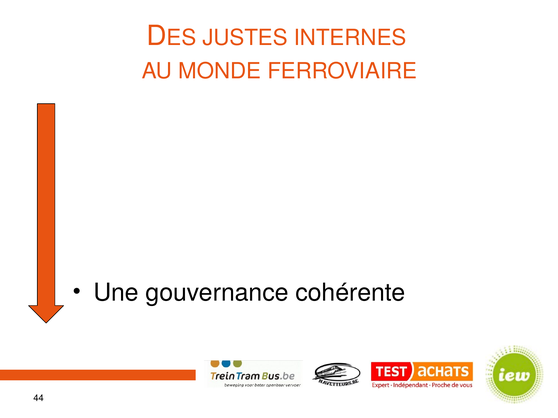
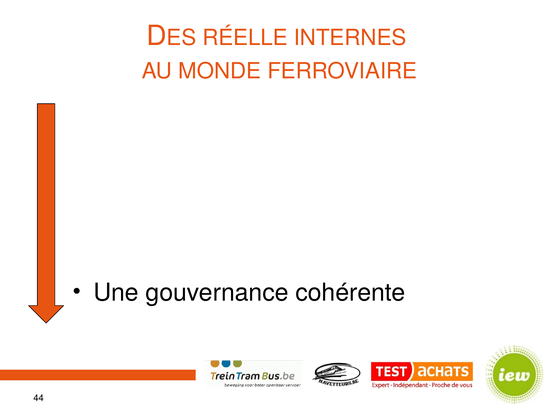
JUSTES: JUSTES -> RÉELLE
